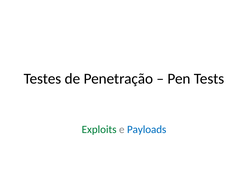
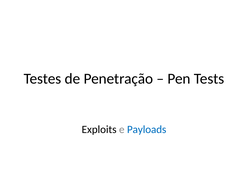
Exploits colour: green -> black
